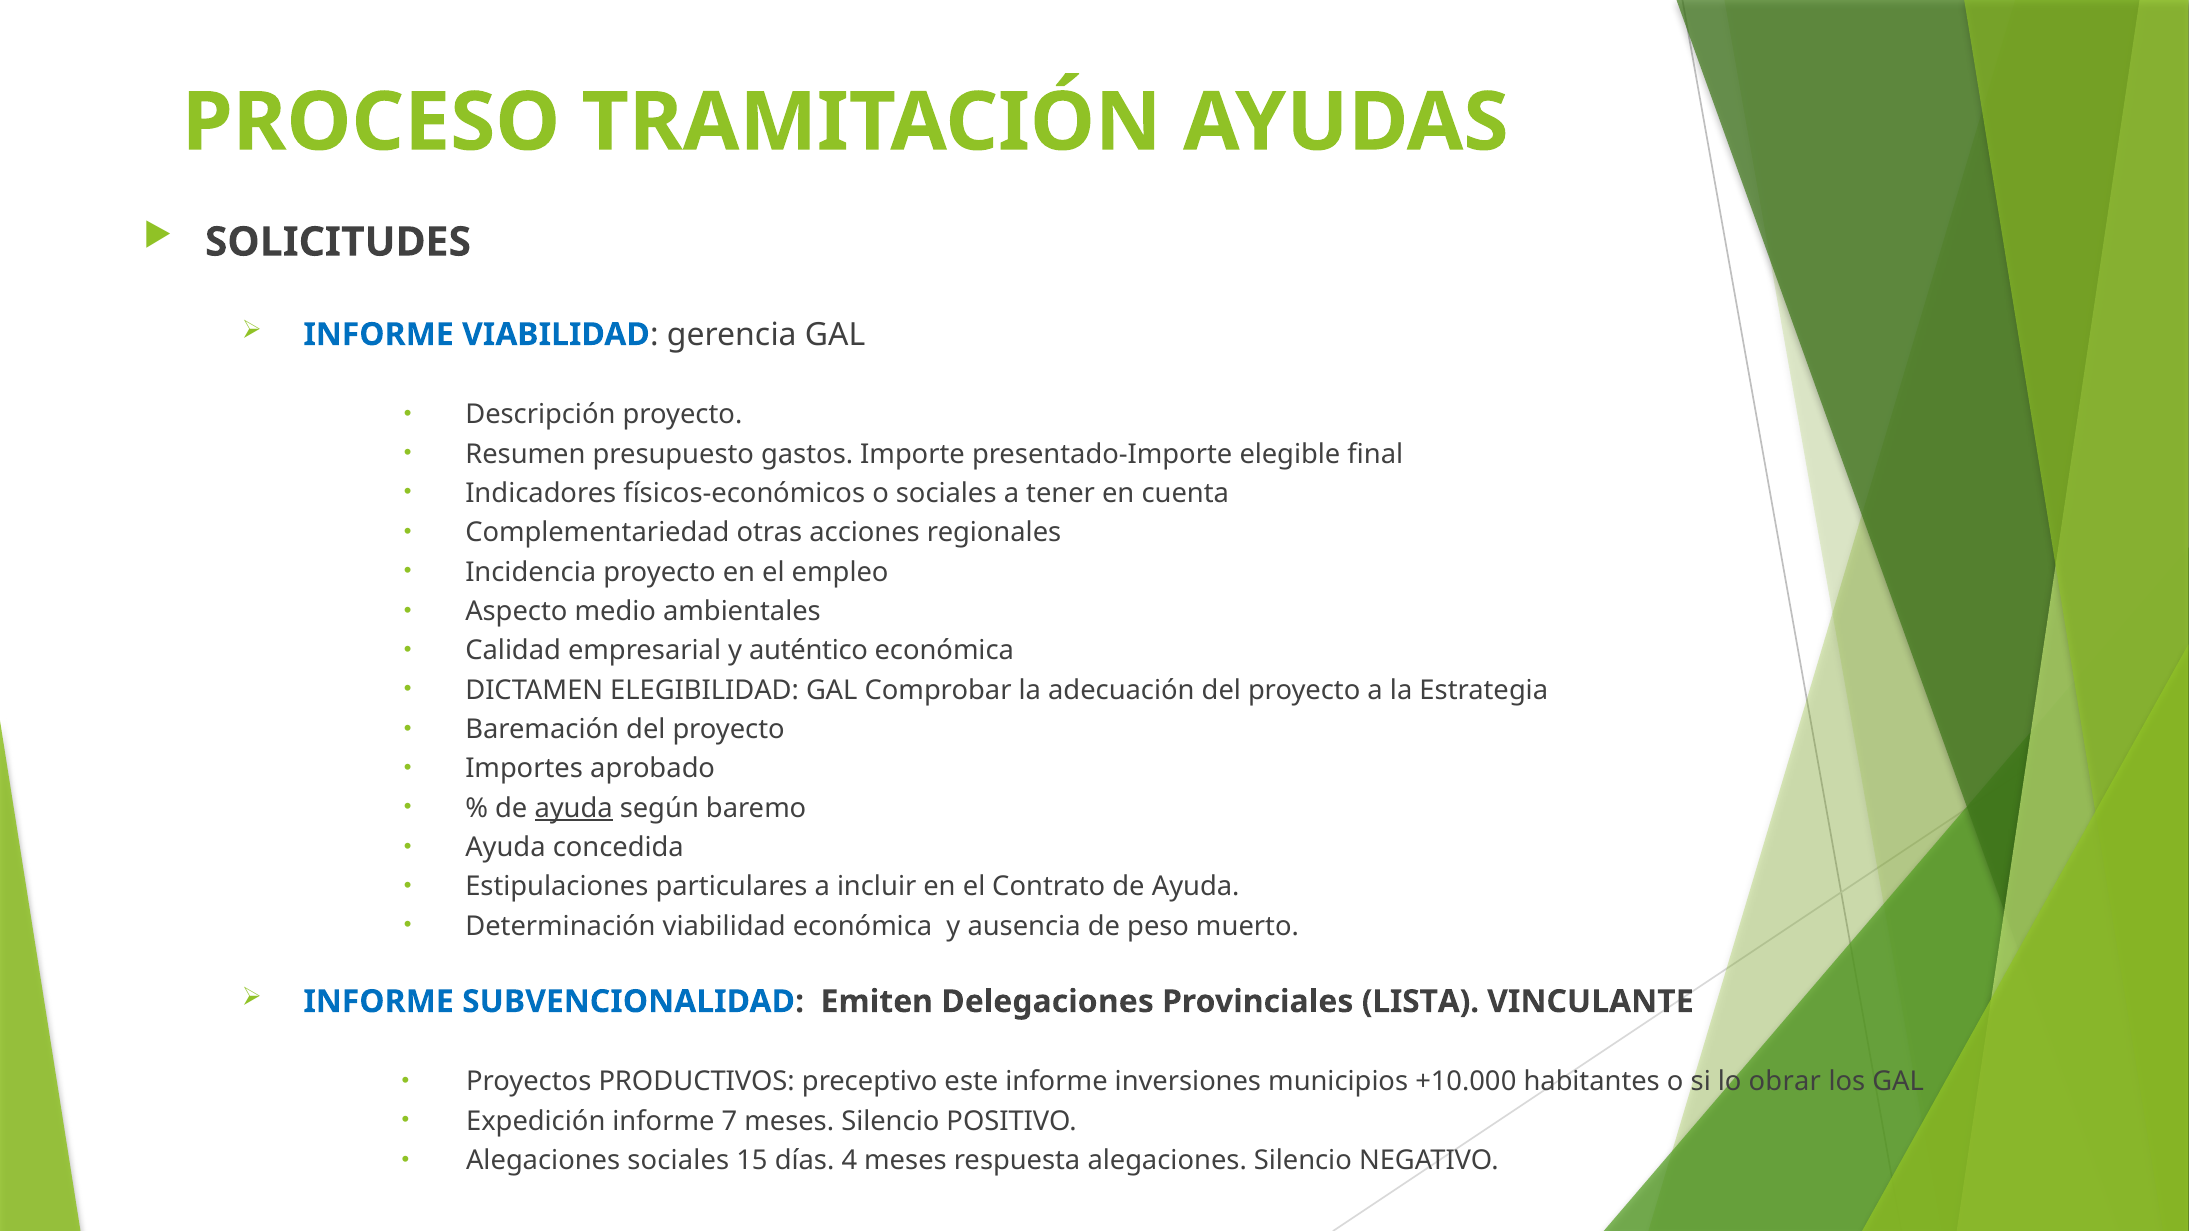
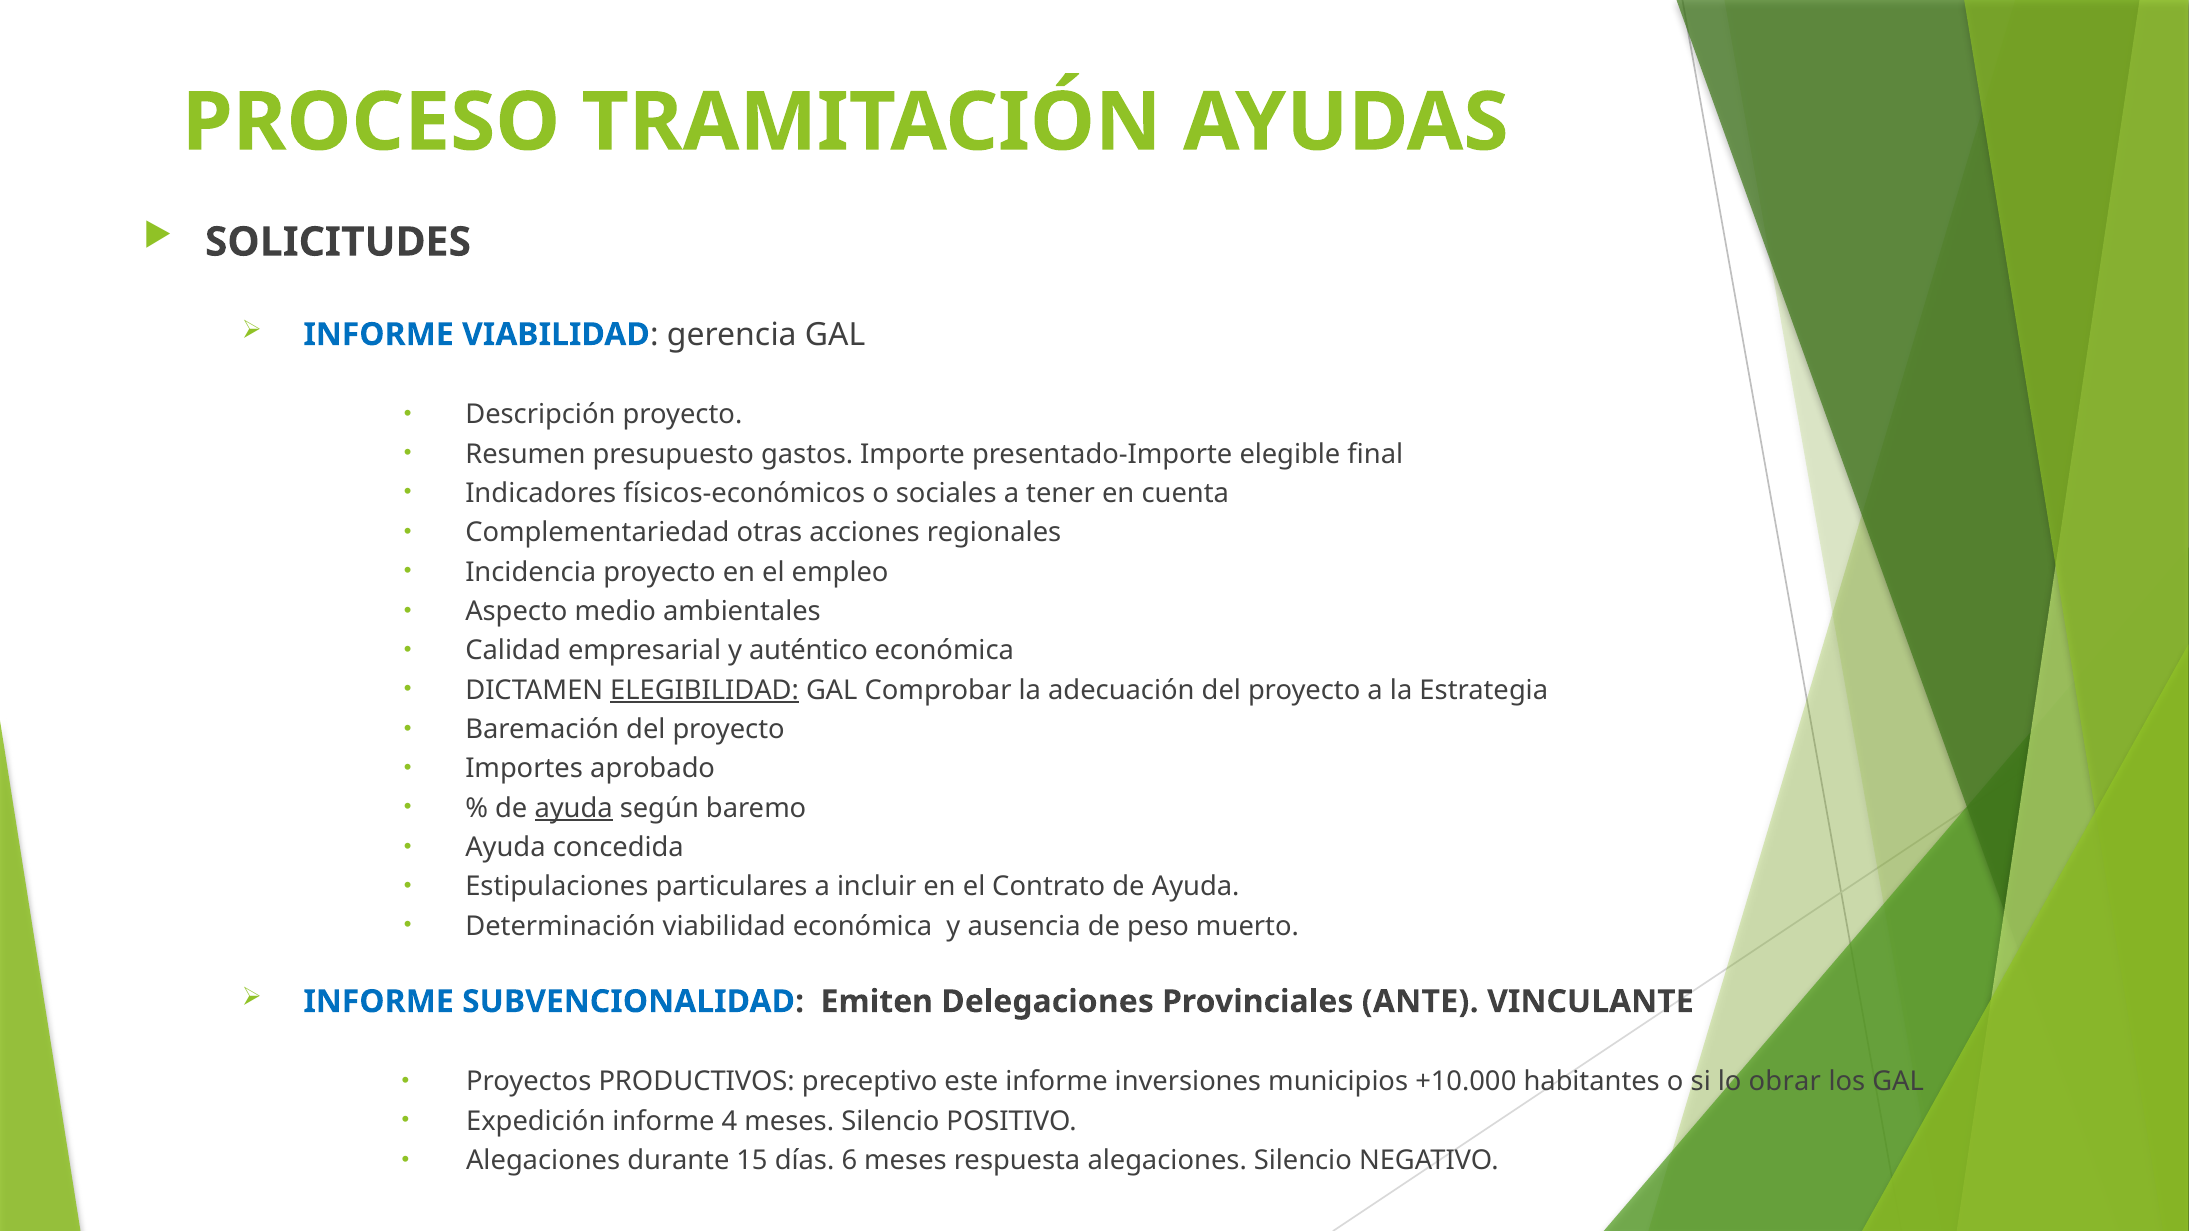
ELEGIBILIDAD underline: none -> present
LISTA: LISTA -> ANTE
7: 7 -> 4
Alegaciones sociales: sociales -> durante
4: 4 -> 6
